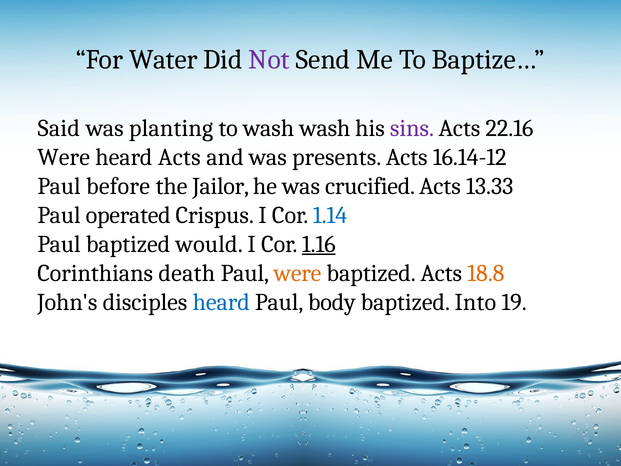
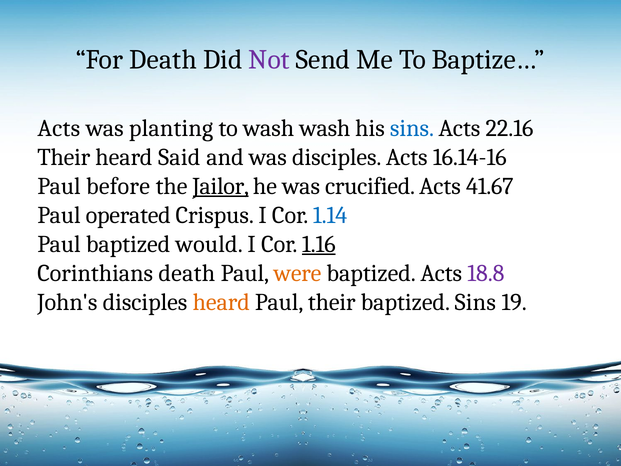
For Water: Water -> Death
Said at (59, 128): Said -> Acts
sins at (412, 128) colour: purple -> blue
Were at (64, 157): Were -> Their
heard Acts: Acts -> Said
was presents: presents -> disciples
16.14-12: 16.14-12 -> 16.14-16
Jailor underline: none -> present
13.33: 13.33 -> 41.67
18.8 colour: orange -> purple
heard at (221, 302) colour: blue -> orange
Paul body: body -> their
baptized Into: Into -> Sins
